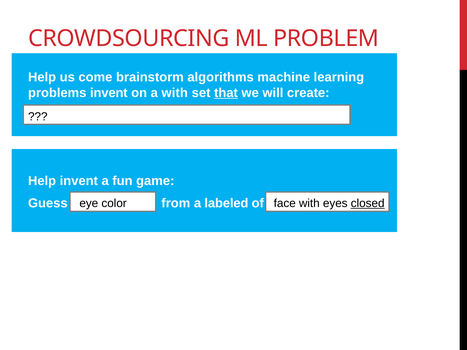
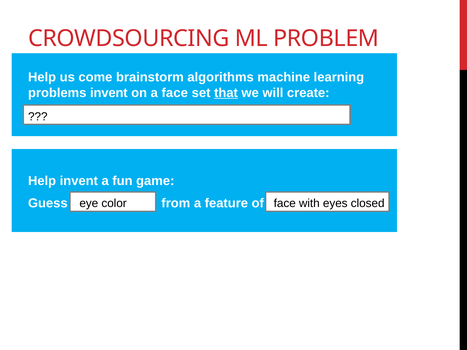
a with: with -> face
labeled: labeled -> feature
closed underline: present -> none
